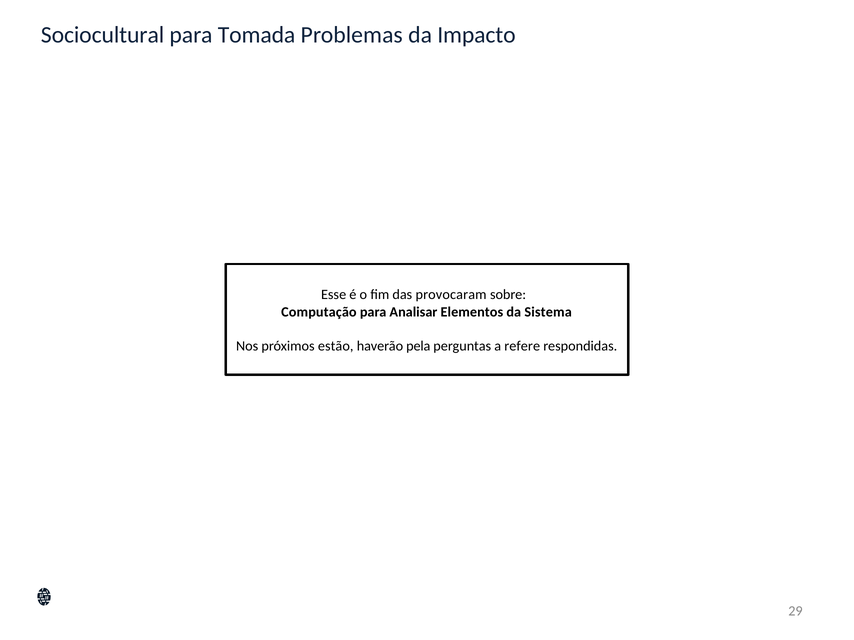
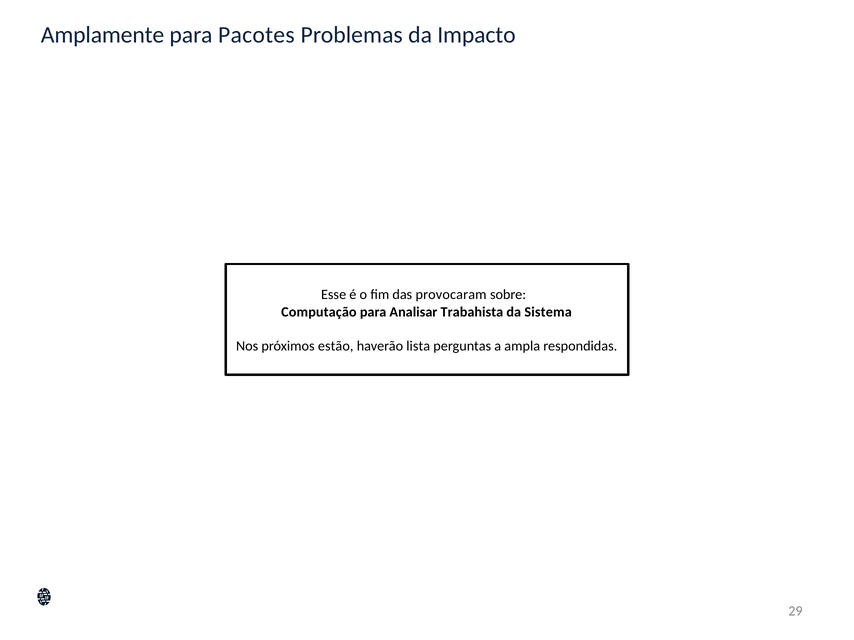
Sociocultural: Sociocultural -> Amplamente
Tomada: Tomada -> Pacotes
Elementos: Elementos -> Trabahista
pela: pela -> lista
refere: refere -> ampla
